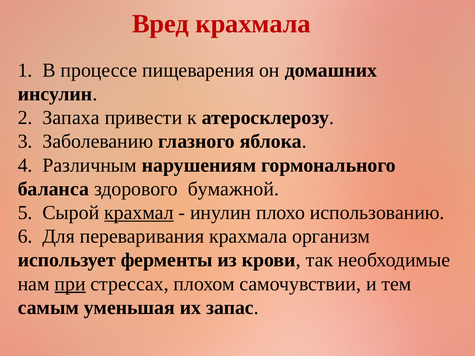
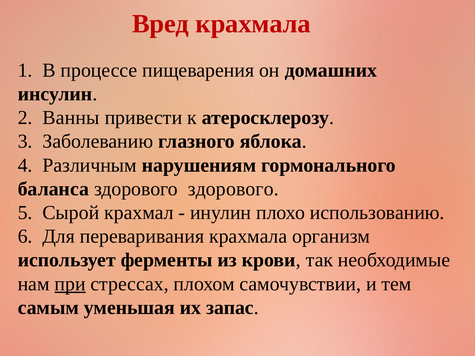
Запаха: Запаха -> Ванны
здорового бумажной: бумажной -> здорового
крахмал underline: present -> none
